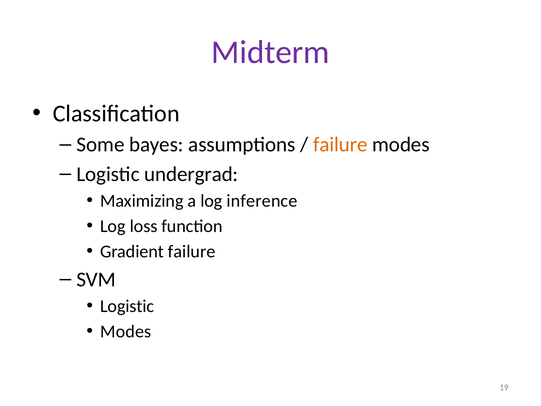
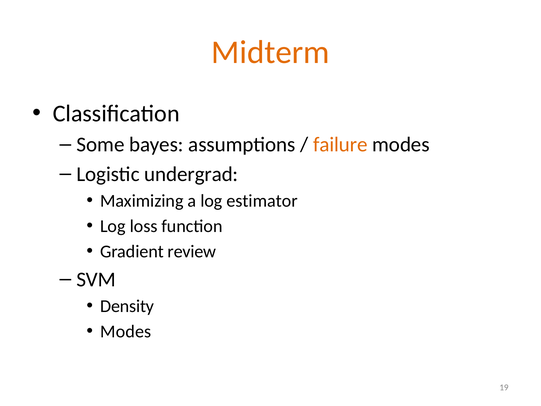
Midterm colour: purple -> orange
inference: inference -> estimator
Gradient failure: failure -> review
Logistic at (127, 306): Logistic -> Density
